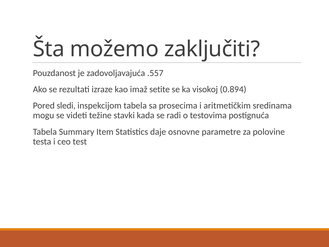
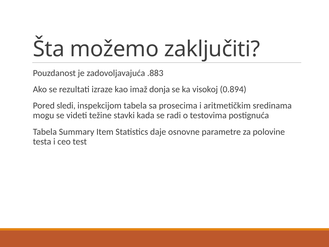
.557: .557 -> .883
setite: setite -> donja
